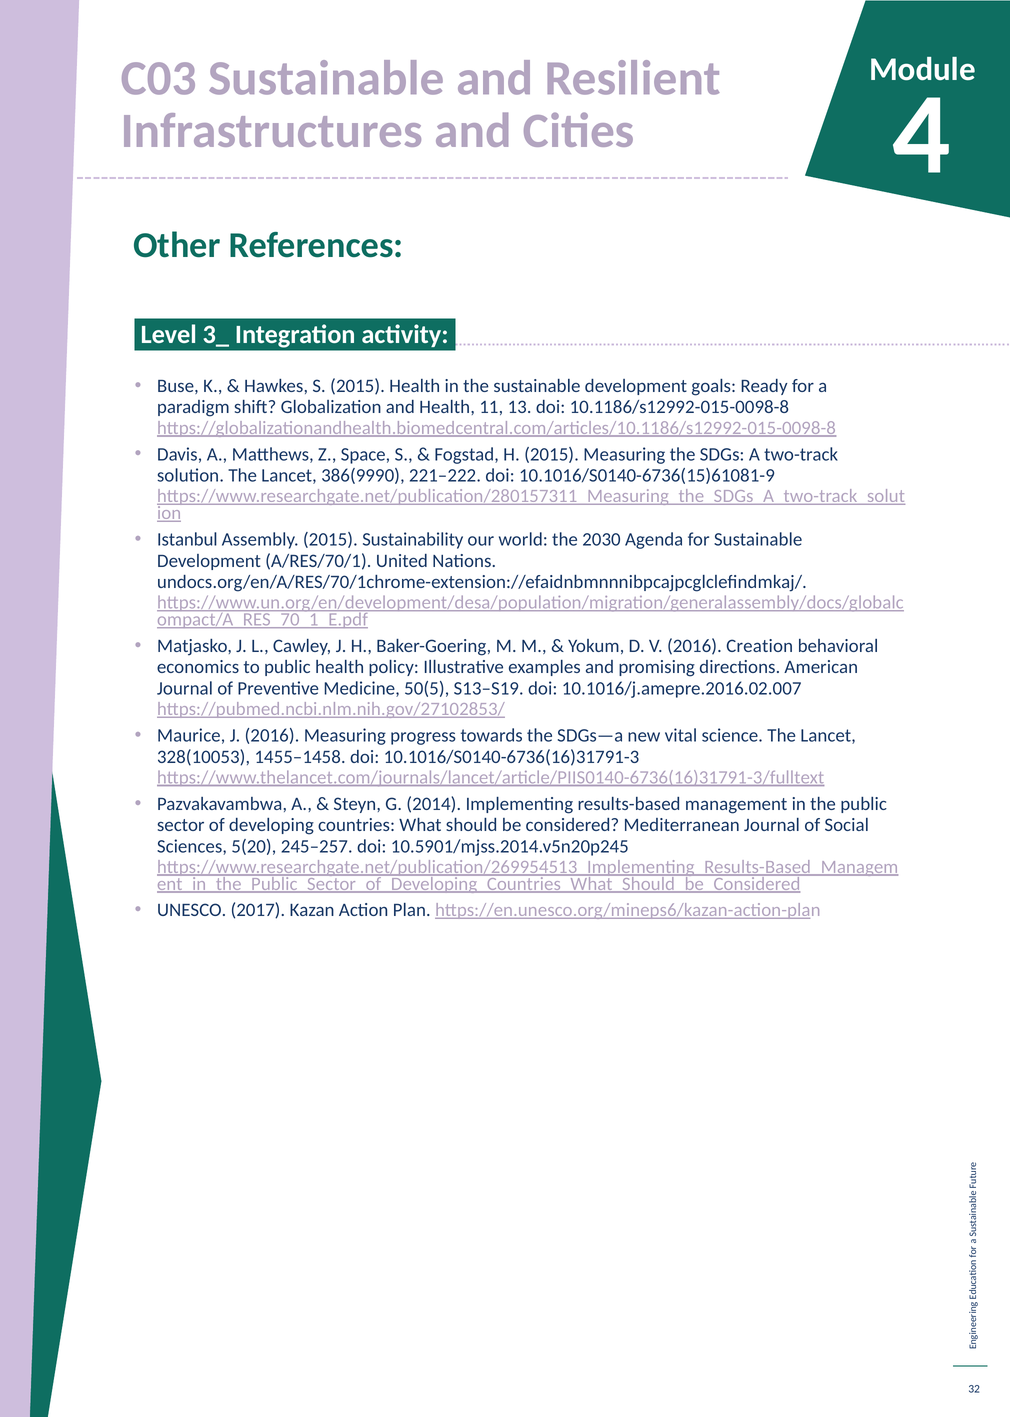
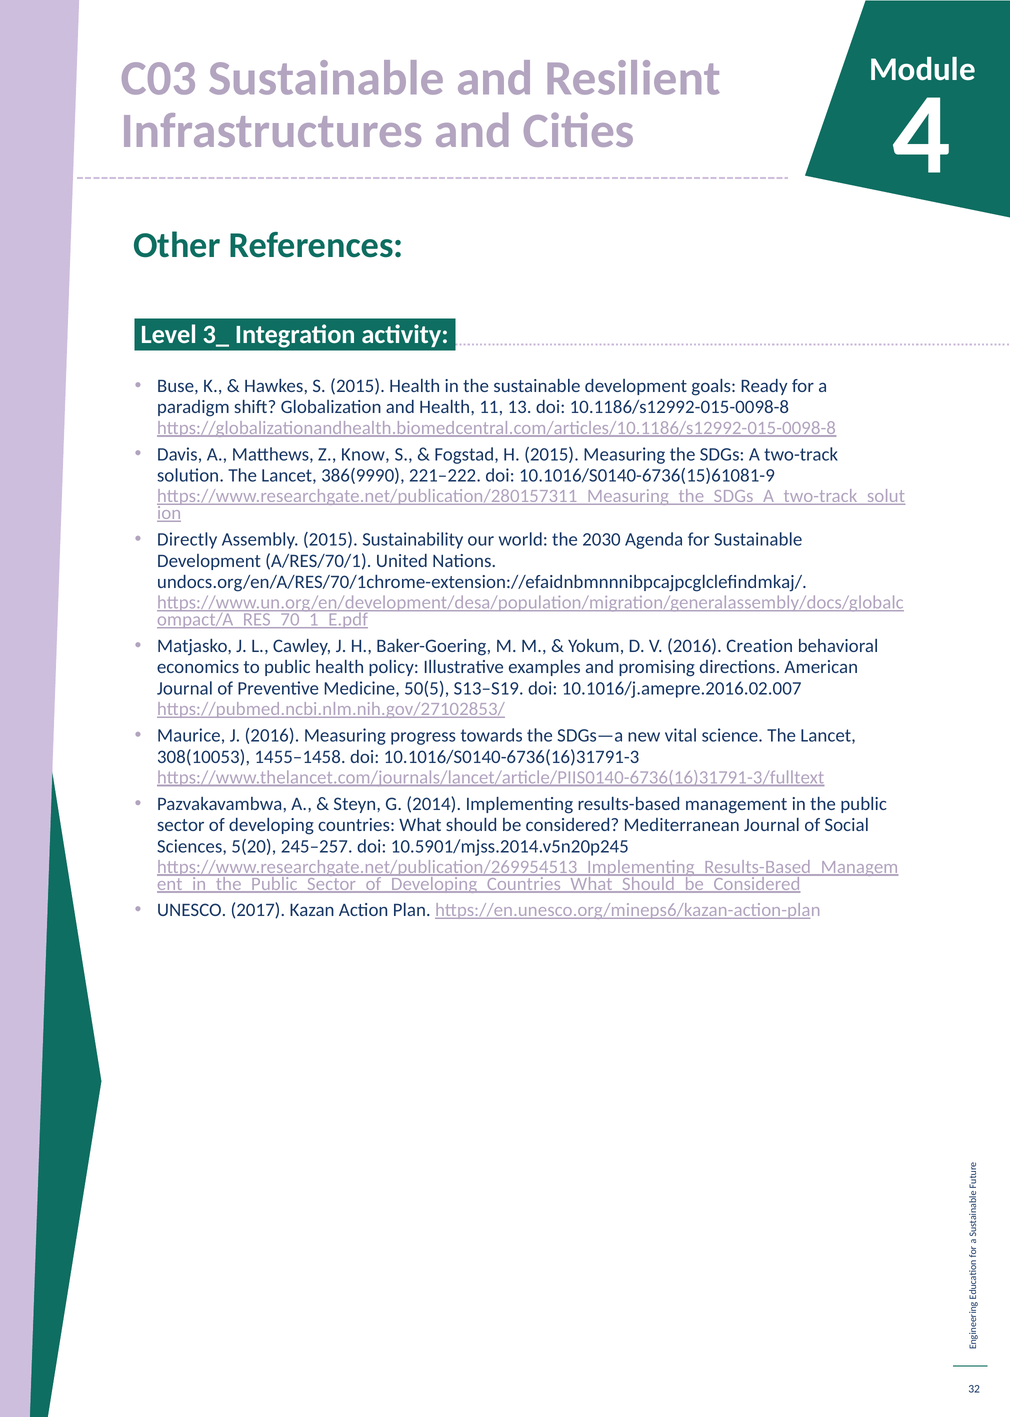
Space: Space -> Know
Istanbul: Istanbul -> Directly
328(10053: 328(10053 -> 308(10053
